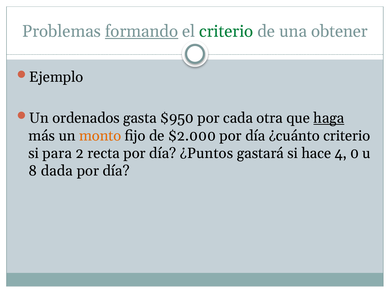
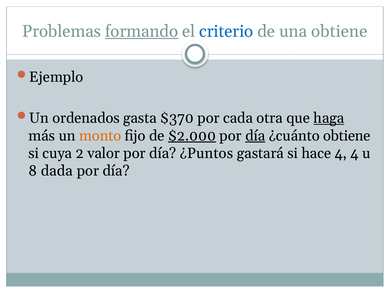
criterio at (226, 31) colour: green -> blue
una obtener: obtener -> obtiene
$950: $950 -> $370
$2.000 underline: none -> present
día at (255, 135) underline: none -> present
¿cuánto criterio: criterio -> obtiene
para: para -> cuya
recta: recta -> valor
4 0: 0 -> 4
